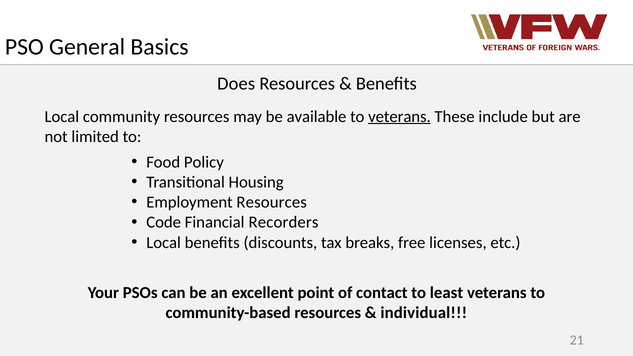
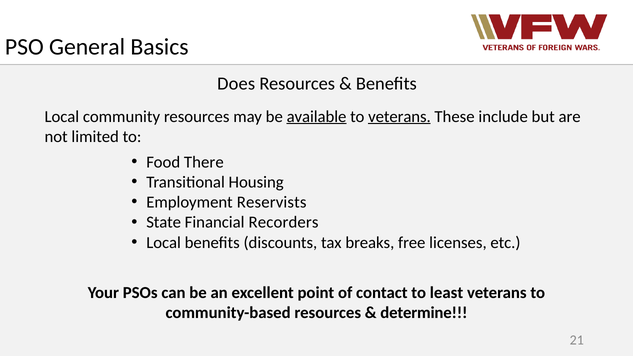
available underline: none -> present
Policy: Policy -> There
Employment Resources: Resources -> Reservists
Code: Code -> State
individual: individual -> determine
